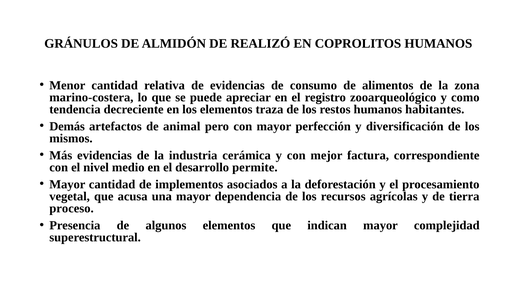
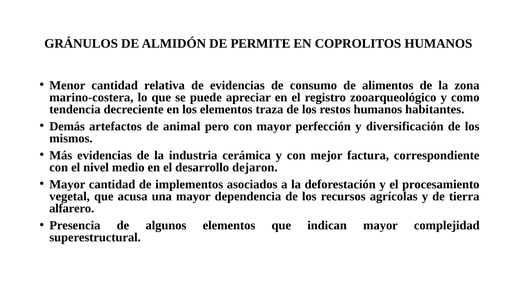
REALIZÓ: REALIZÓ -> PERMITE
permite: permite -> dejaron
proceso: proceso -> alfarero
